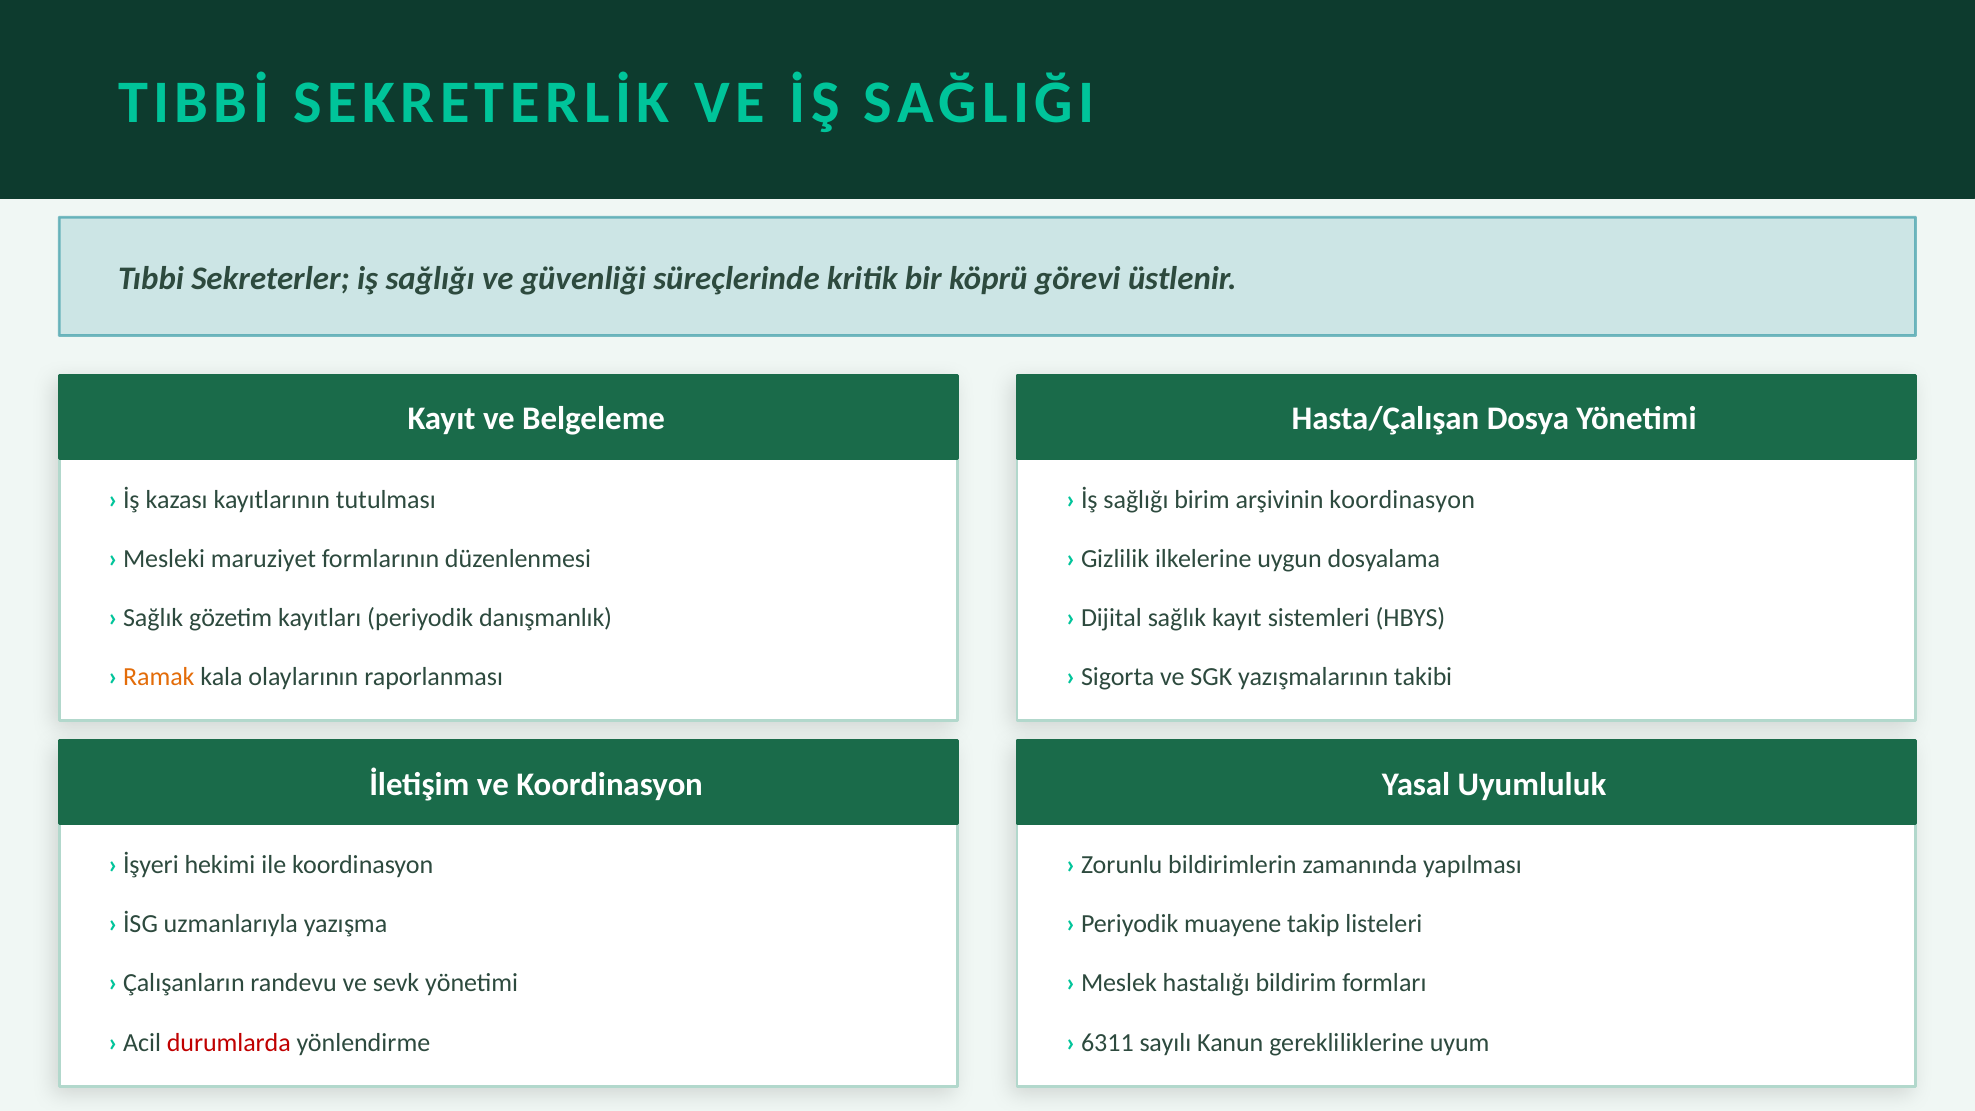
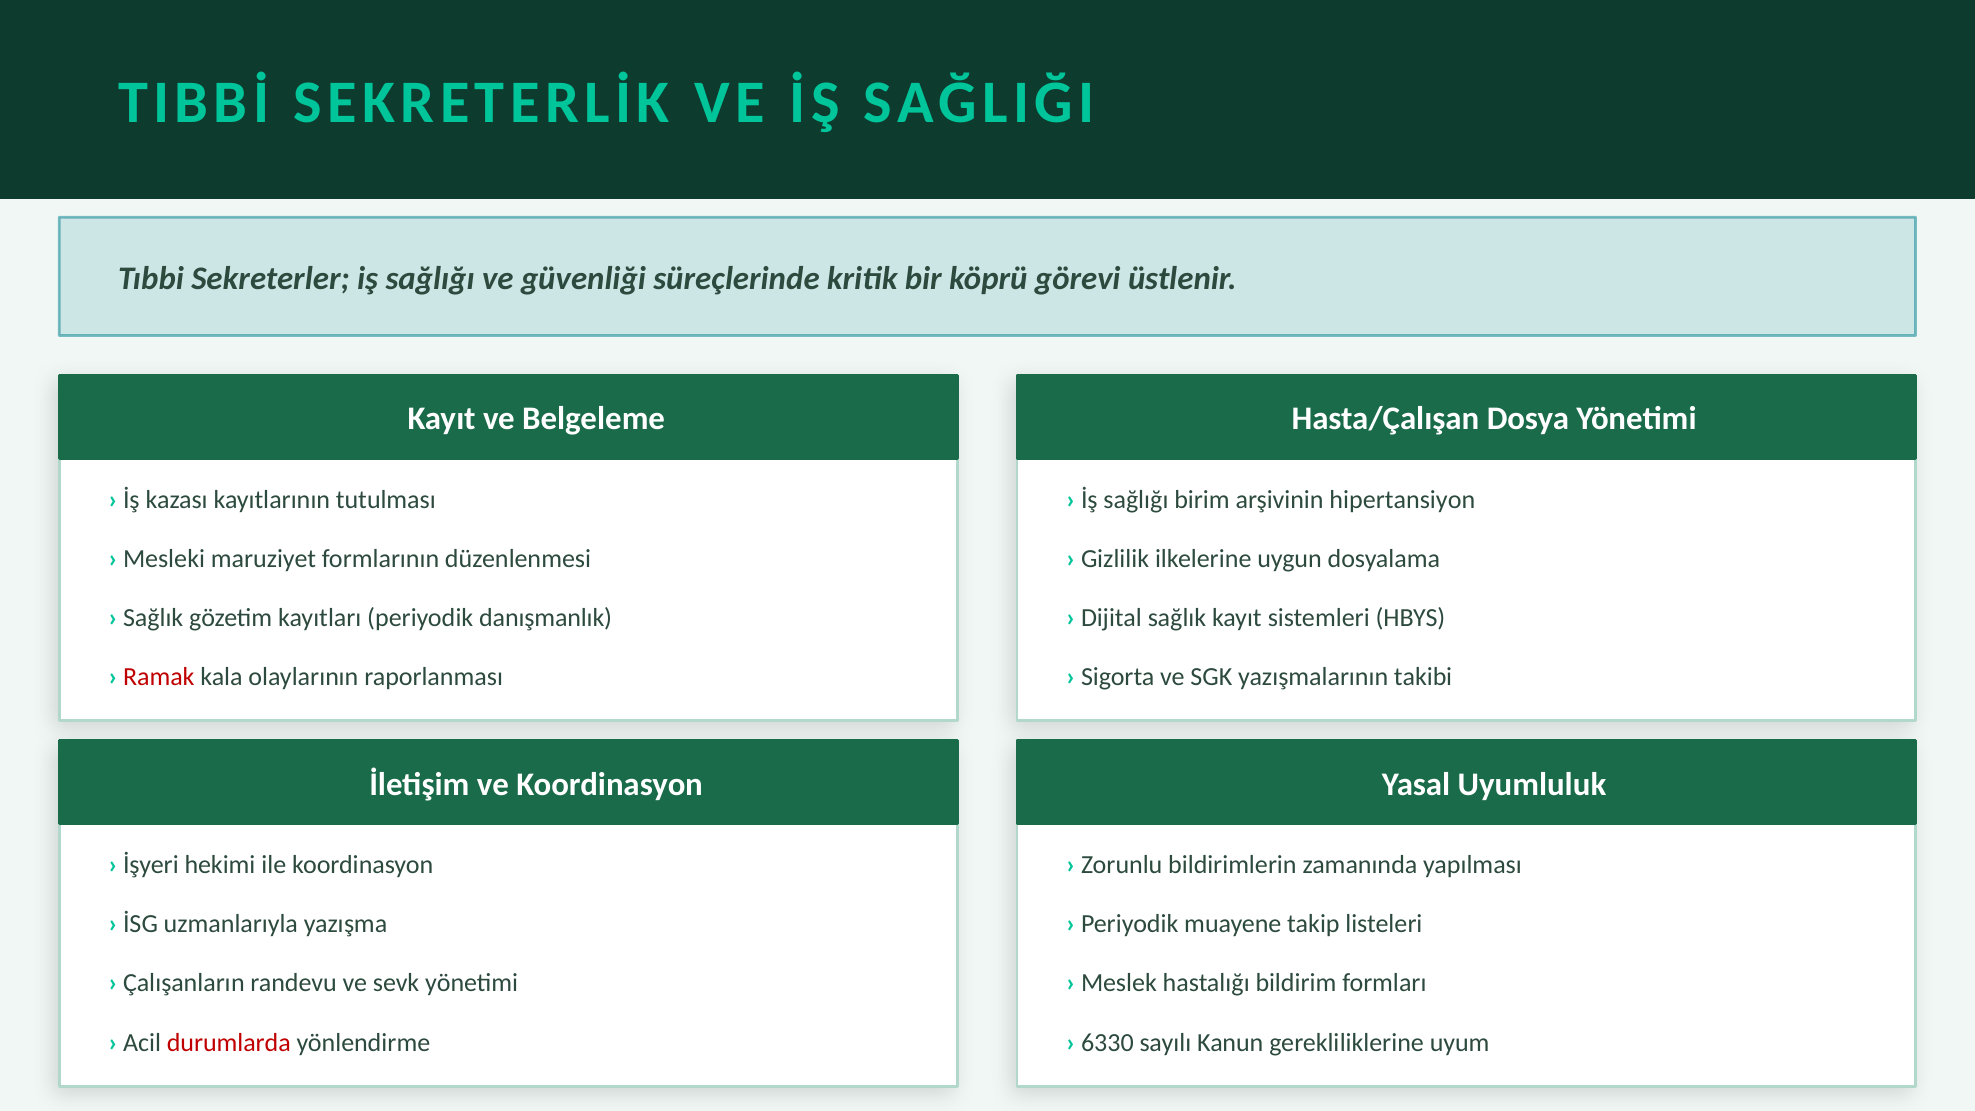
arşivinin koordinasyon: koordinasyon -> hipertansiyon
Ramak colour: orange -> red
6311: 6311 -> 6330
